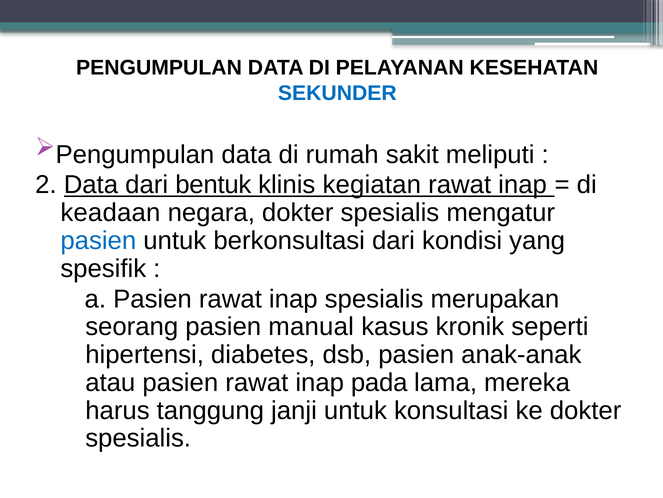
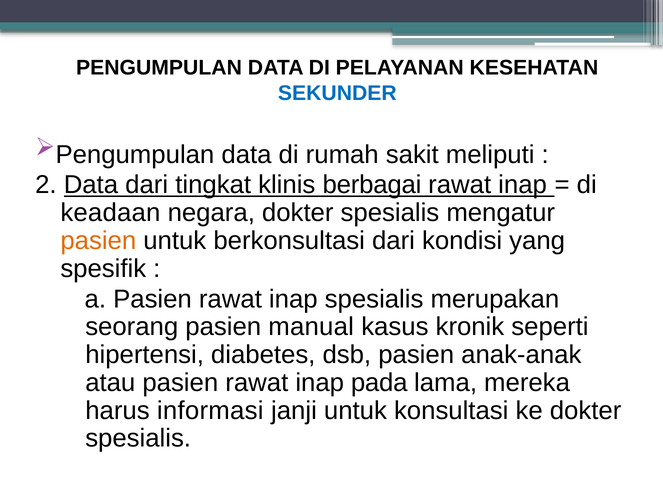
bentuk: bentuk -> tingkat
kegiatan: kegiatan -> berbagai
pasien at (98, 240) colour: blue -> orange
tanggung: tanggung -> informasi
